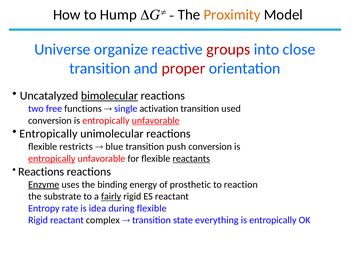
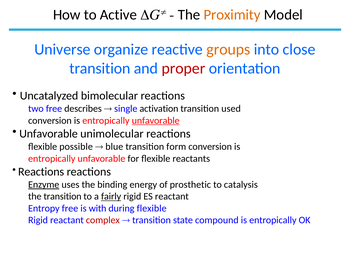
Hump: Hump -> Active
groups colour: red -> orange
bimolecular underline: present -> none
functions: functions -> describes
Entropically at (48, 134): Entropically -> Unfavorable
restricts: restricts -> possible
push: push -> form
entropically at (52, 158) underline: present -> none
reactants underline: present -> none
reaction: reaction -> catalysis
the substrate: substrate -> transition
Entropy rate: rate -> free
idea: idea -> with
complex colour: black -> red
everything: everything -> compound
